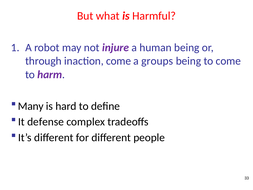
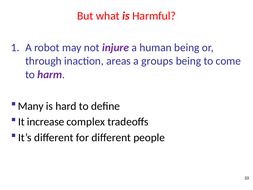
inaction come: come -> areas
defense: defense -> increase
